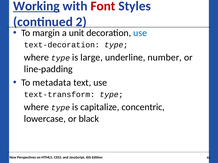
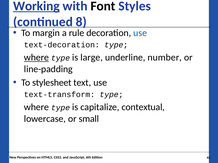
Font colour: red -> black
2: 2 -> 8
unit: unit -> rule
where at (36, 58) underline: none -> present
metadata: metadata -> stylesheet
concentric: concentric -> contextual
black: black -> small
